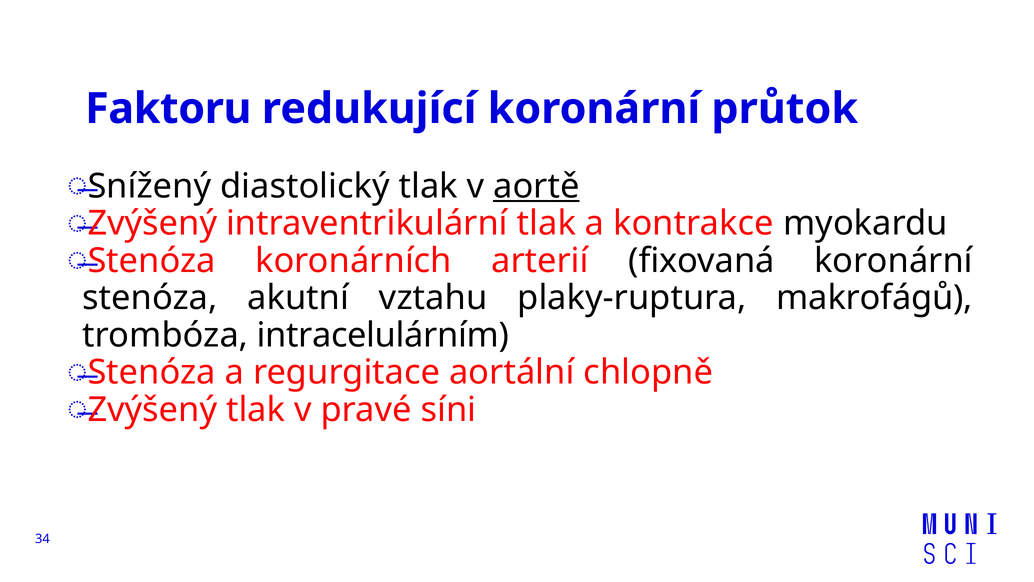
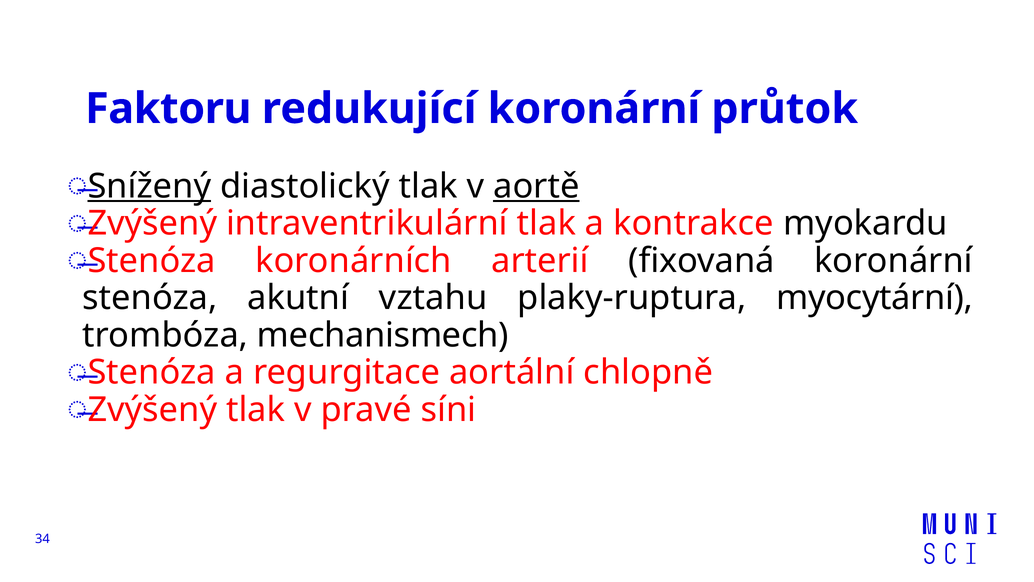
Snížený underline: none -> present
makrofágů: makrofágů -> myocytární
intracelulárním: intracelulárním -> mechanismech
